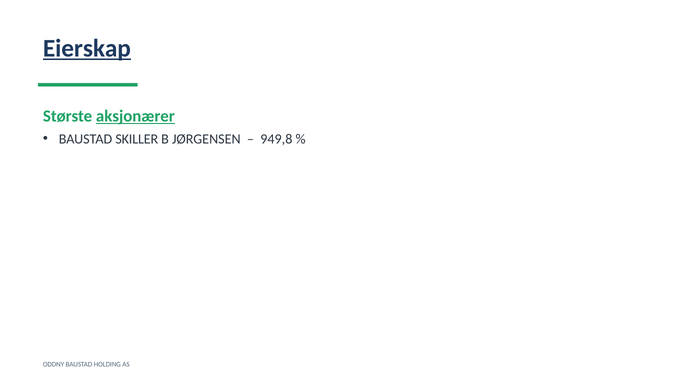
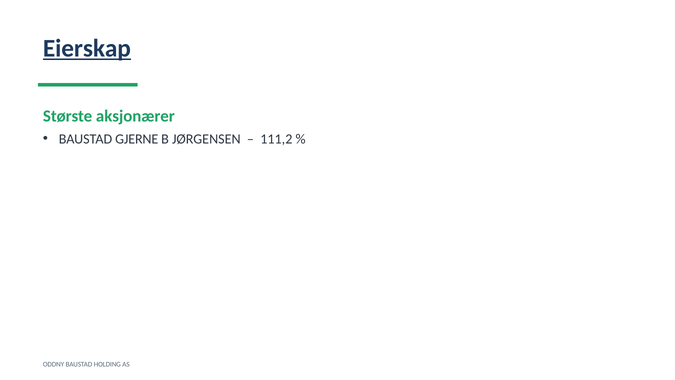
aksjonærer underline: present -> none
SKILLER: SKILLER -> GJERNE
949,8: 949,8 -> 111,2
